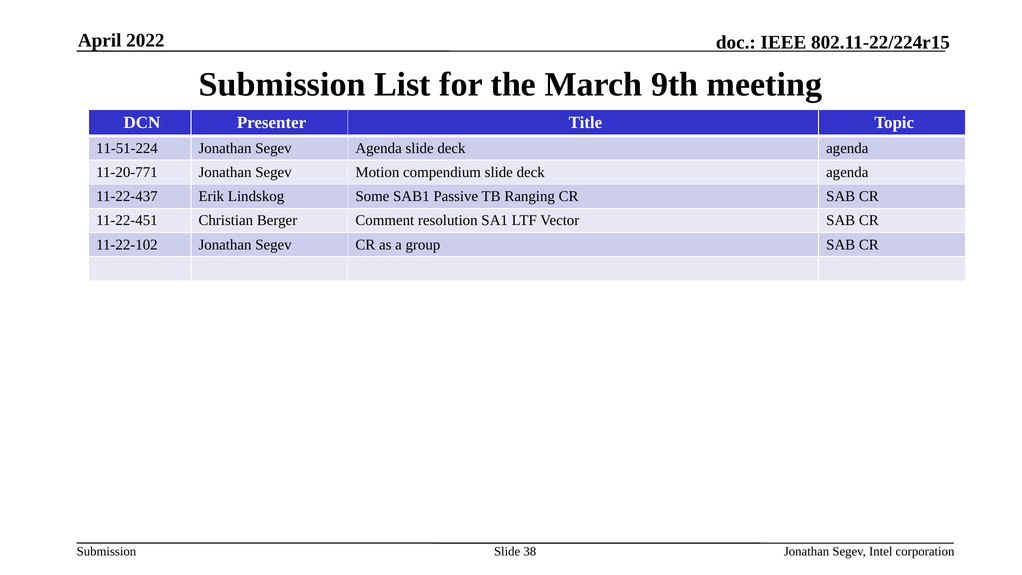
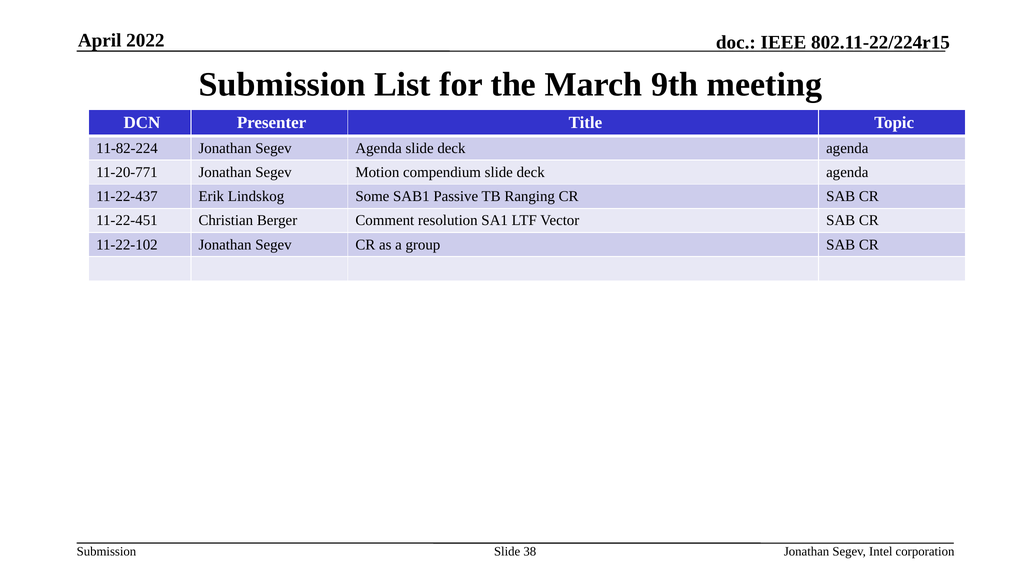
11-51-224: 11-51-224 -> 11-82-224
